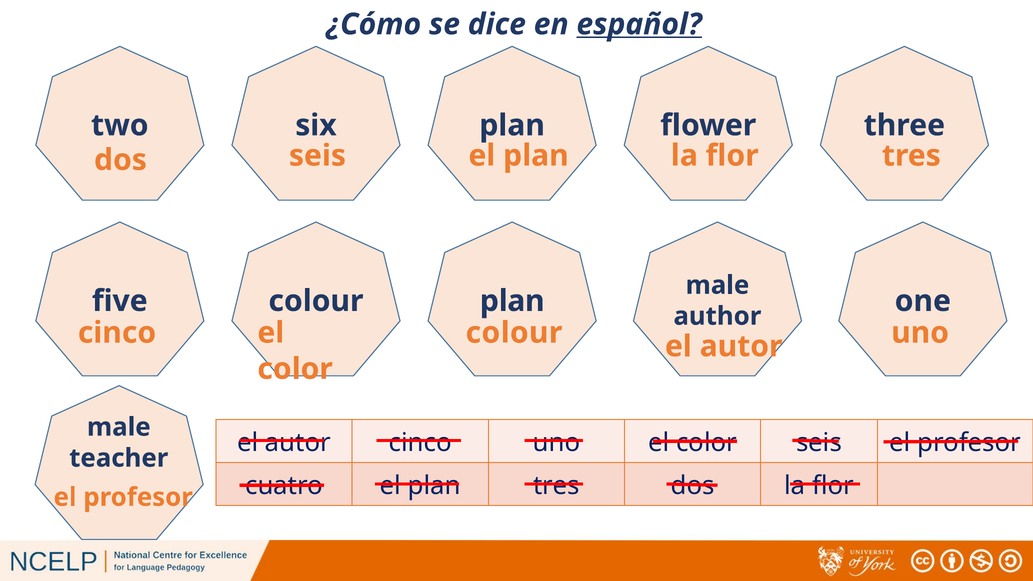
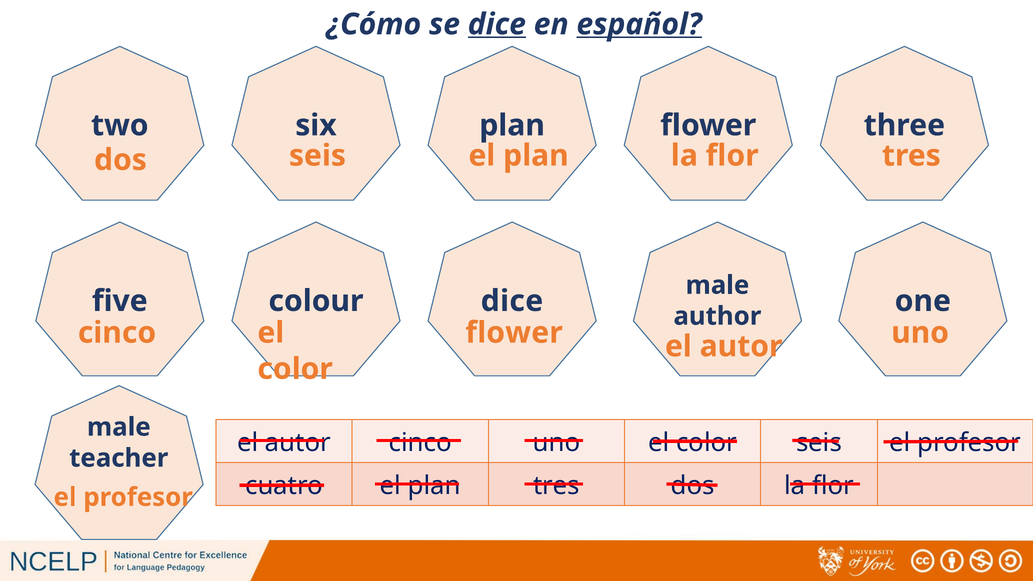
dice at (497, 24) underline: none -> present
colour plan: plan -> dice
colour at (514, 333): colour -> flower
